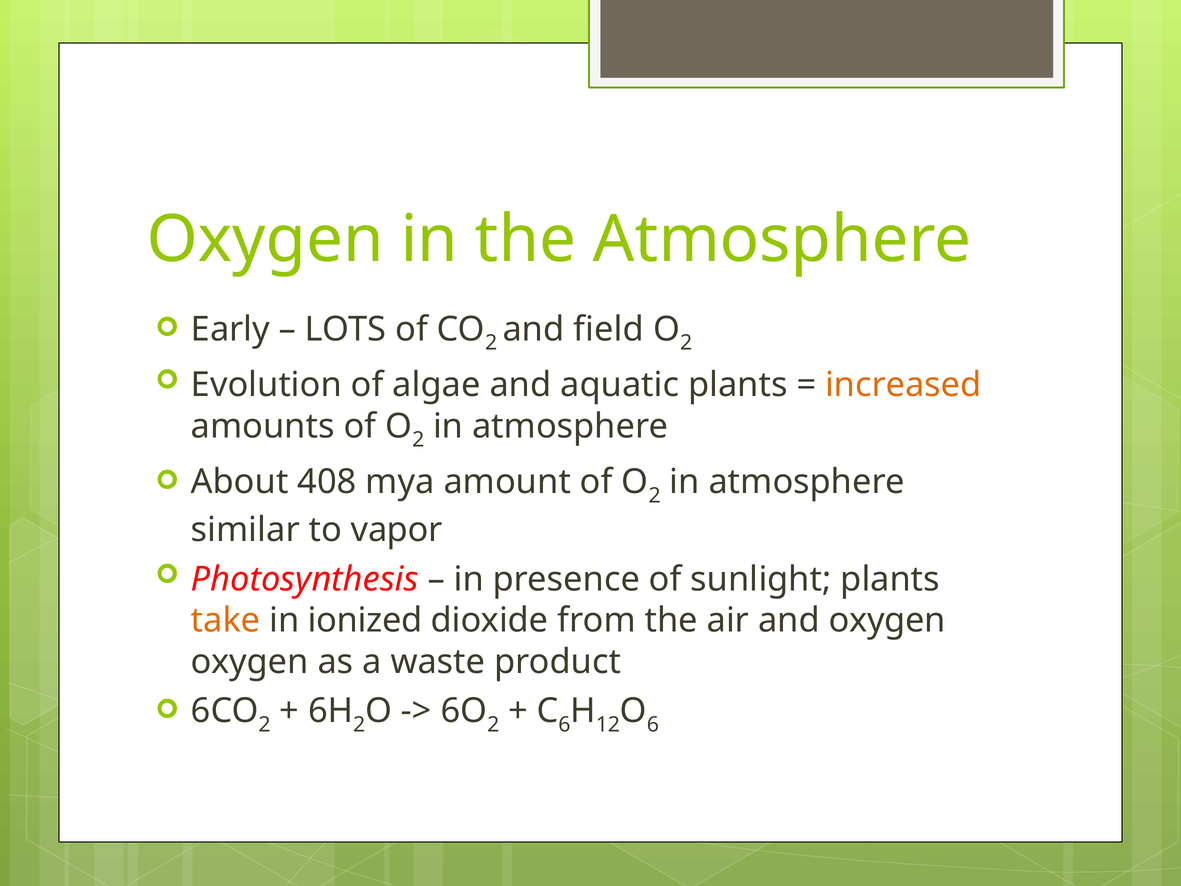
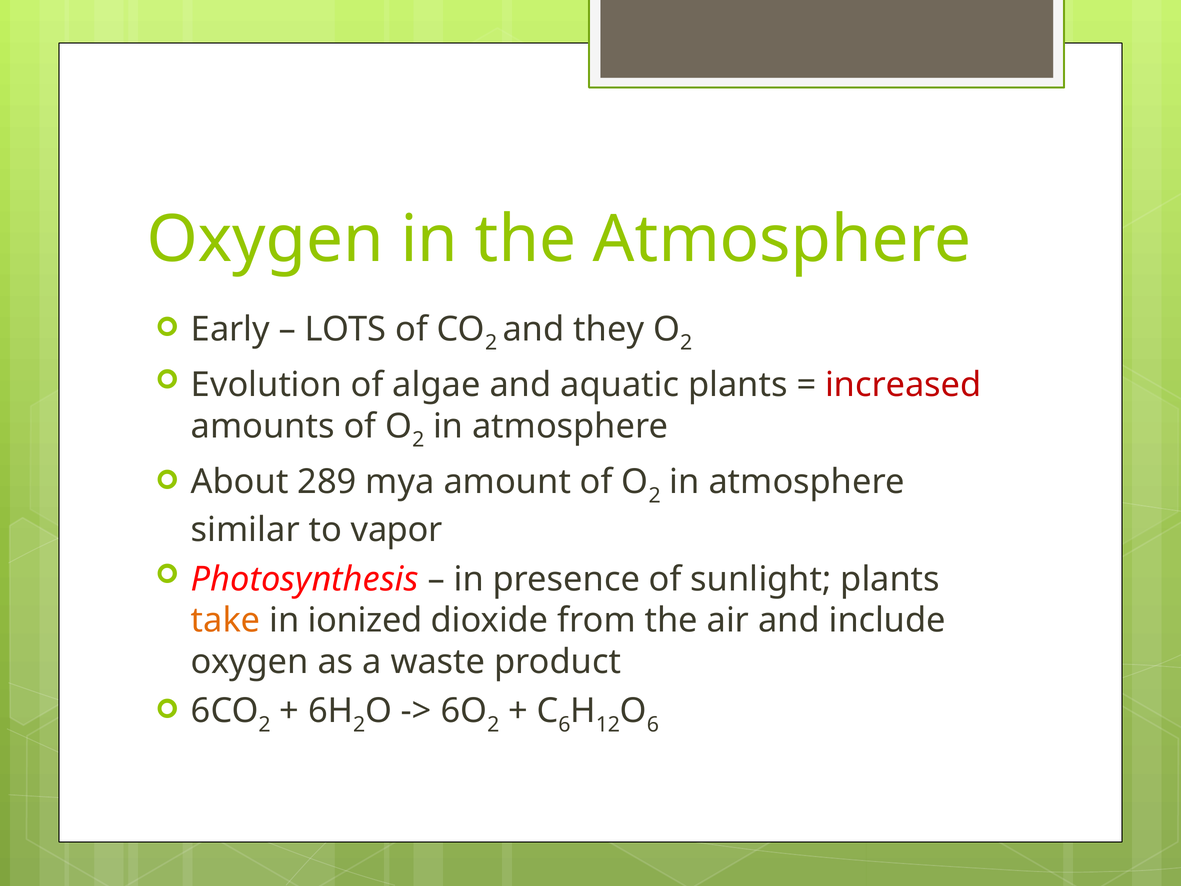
field: field -> they
increased colour: orange -> red
408: 408 -> 289
and oxygen: oxygen -> include
